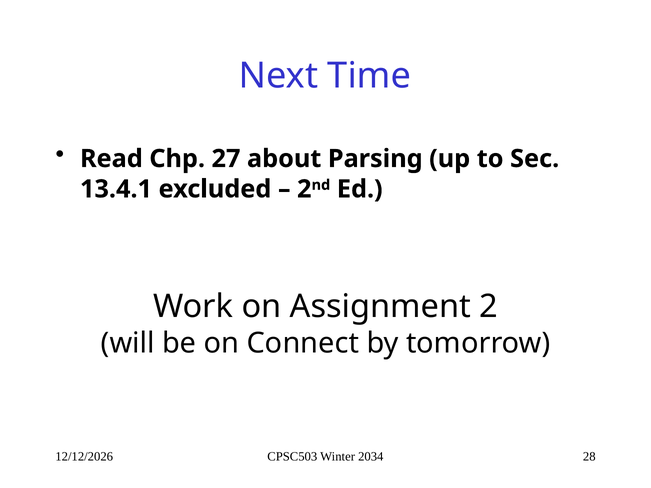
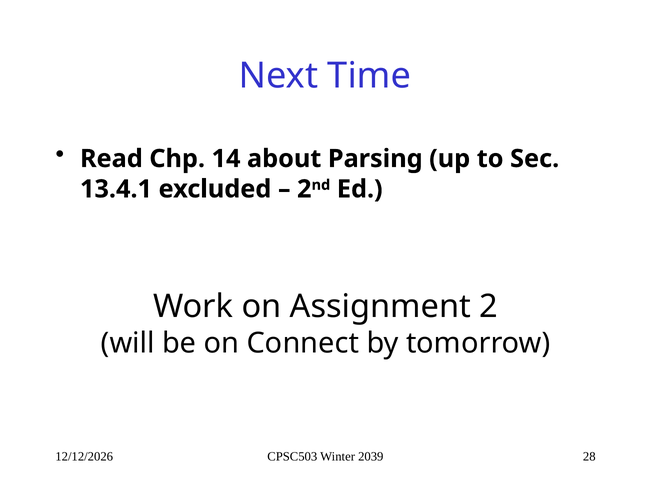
27: 27 -> 14
2034: 2034 -> 2039
